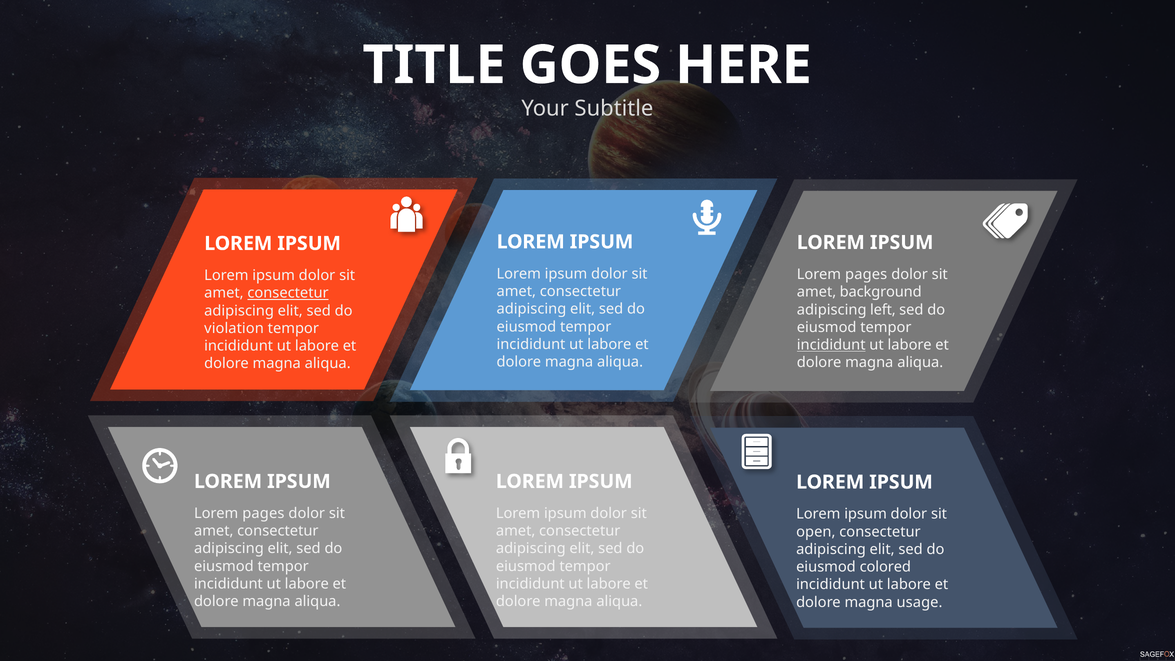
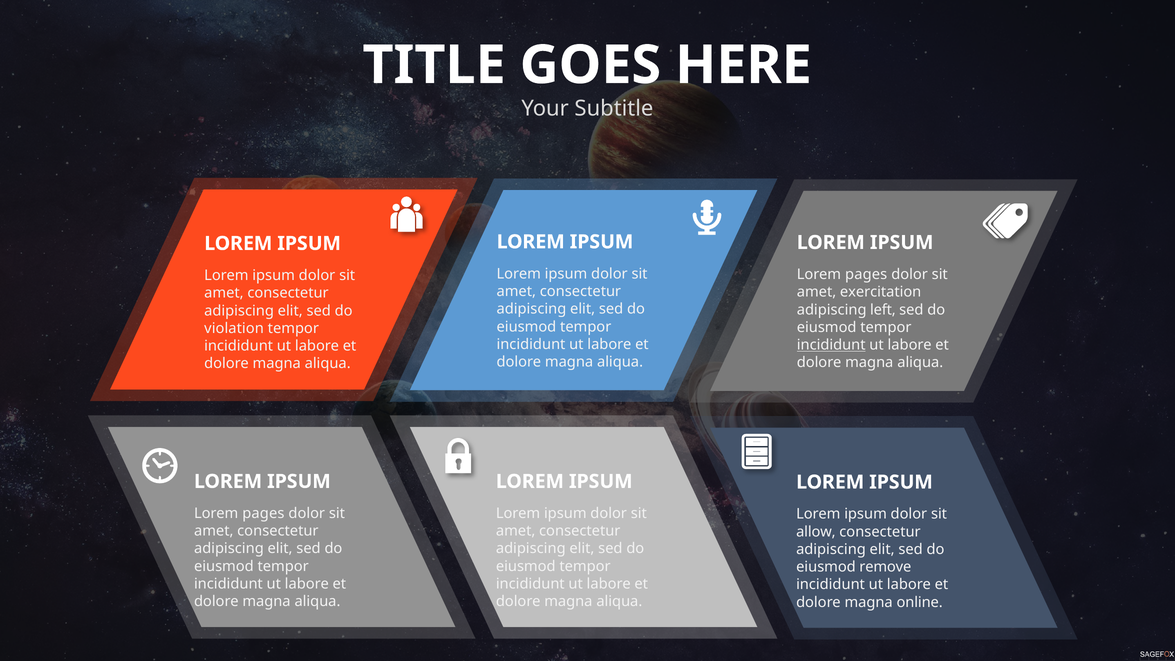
background: background -> exercitation
consectetur at (288, 293) underline: present -> none
open: open -> allow
colored: colored -> remove
usage: usage -> online
